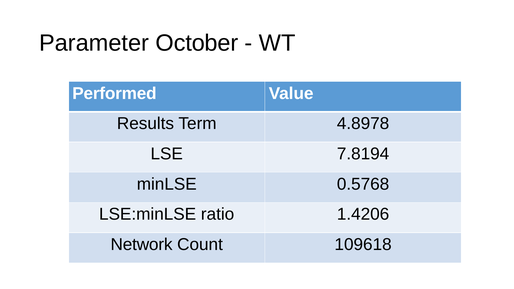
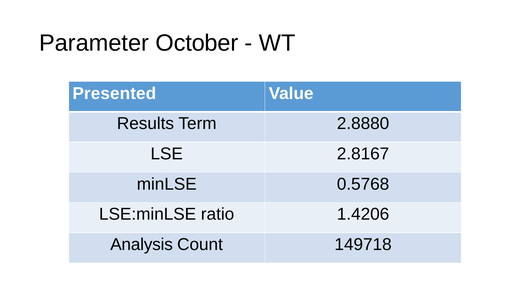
Performed: Performed -> Presented
4.8978: 4.8978 -> 2.8880
7.8194: 7.8194 -> 2.8167
Network: Network -> Analysis
109618: 109618 -> 149718
